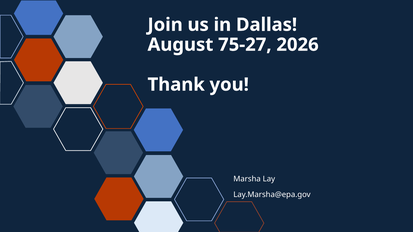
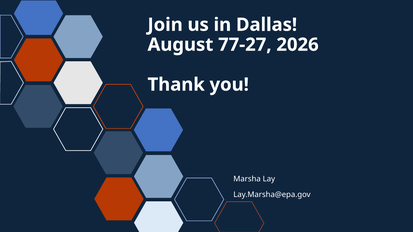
75-27: 75-27 -> 77-27
